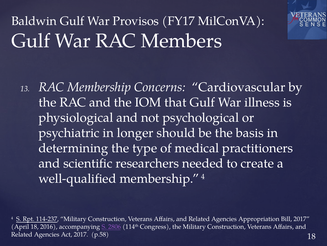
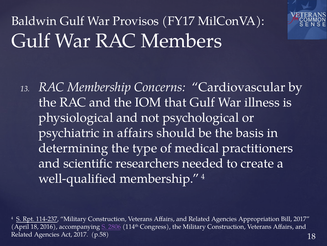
in longer: longer -> affairs
